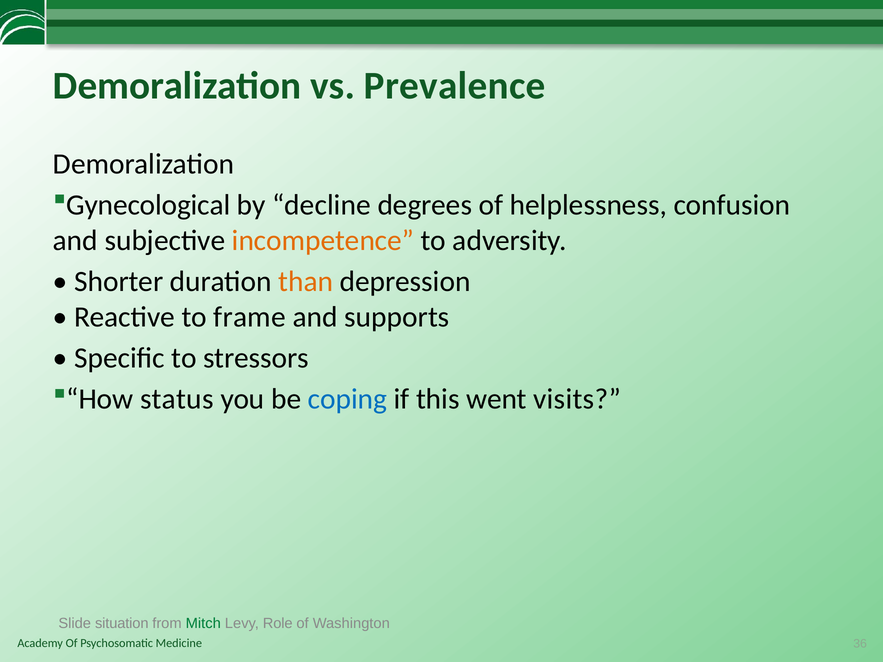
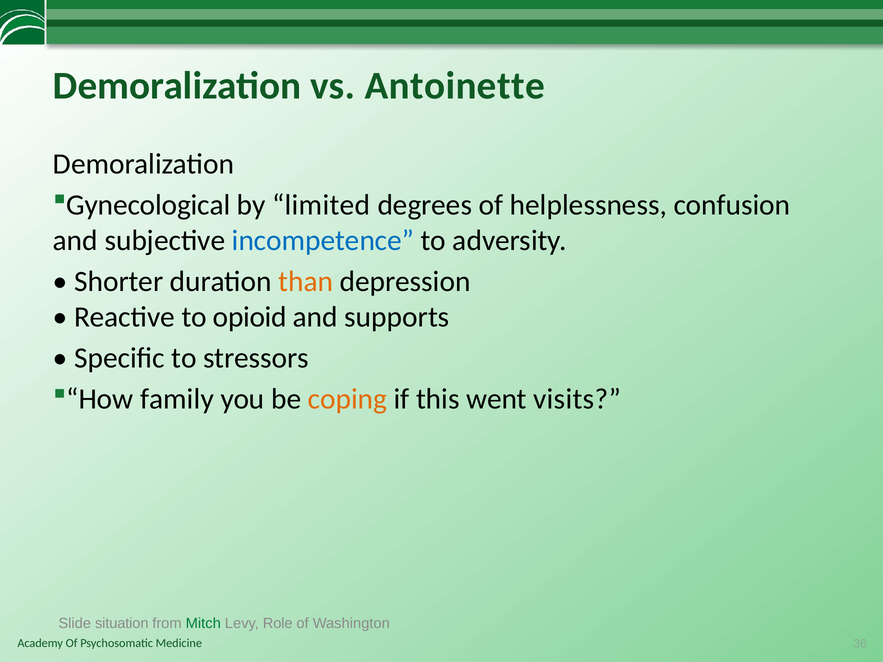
Prevalence: Prevalence -> Antoinette
decline: decline -> limited
incompetence colour: orange -> blue
frame: frame -> opioid
status: status -> family
coping colour: blue -> orange
